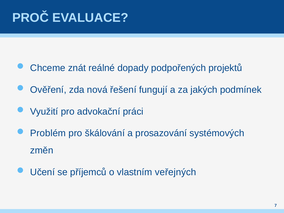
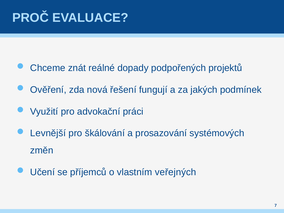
Problém: Problém -> Levnější
